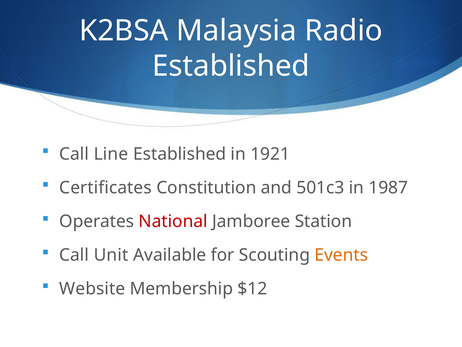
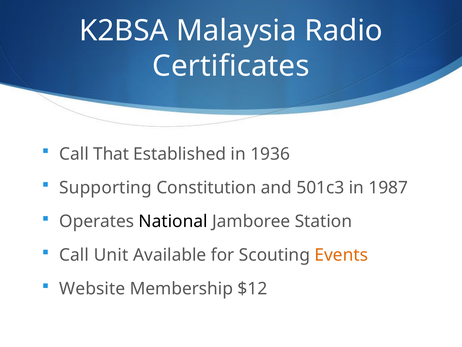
Established at (231, 66): Established -> Certificates
Line: Line -> That
1921: 1921 -> 1936
Certificates: Certificates -> Supporting
National colour: red -> black
